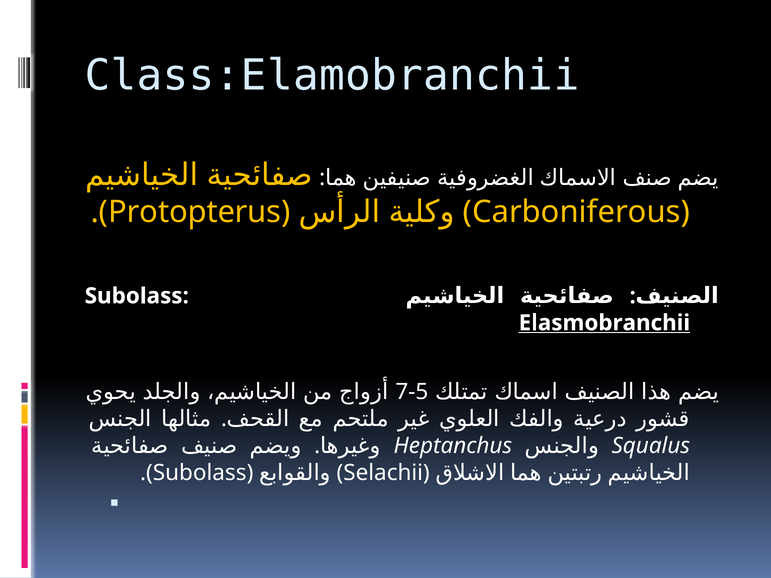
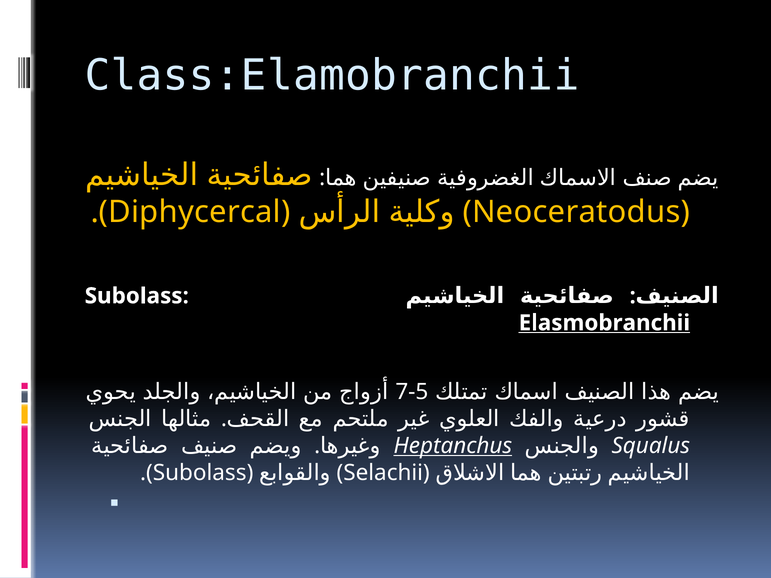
Protopterus: Protopterus -> Diphycercal
Carboniferous: Carboniferous -> Neoceratodus
Heptanchus underline: none -> present
